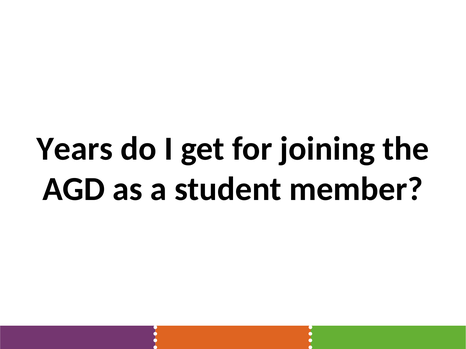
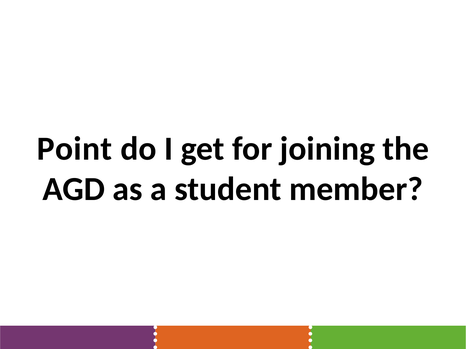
Years: Years -> Point
